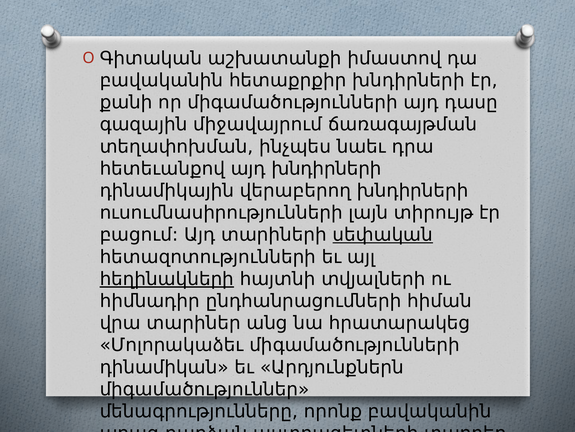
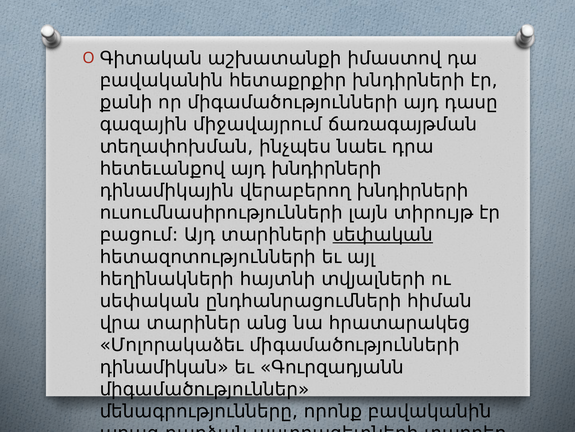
հեղինակների underline: present -> none
հիմնադիր at (150, 301): հիմնադիր -> սեփական
Արդյունքներն: Արդյունքներն -> Գուրզադյանն
